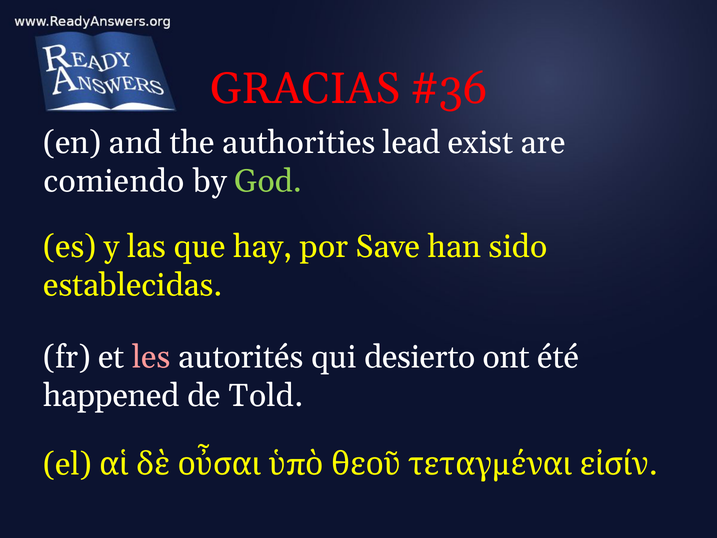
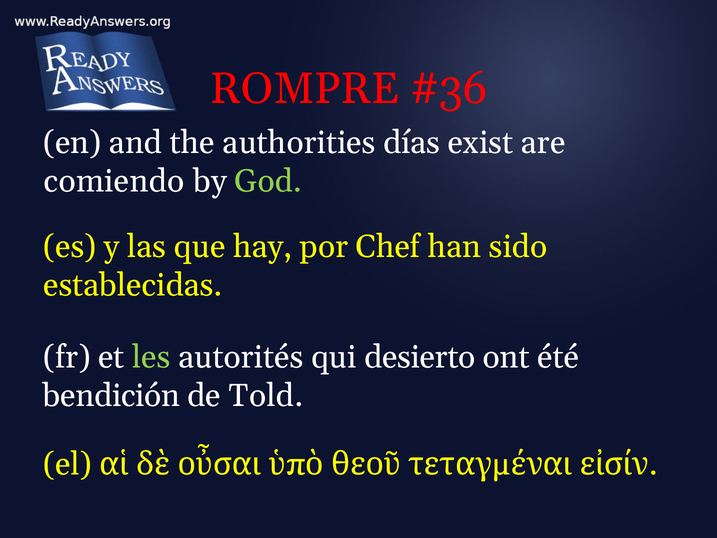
GRACIAS: GRACIAS -> ROMPRE
lead: lead -> días
Save: Save -> Chef
les colour: pink -> light green
happened: happened -> bendición
